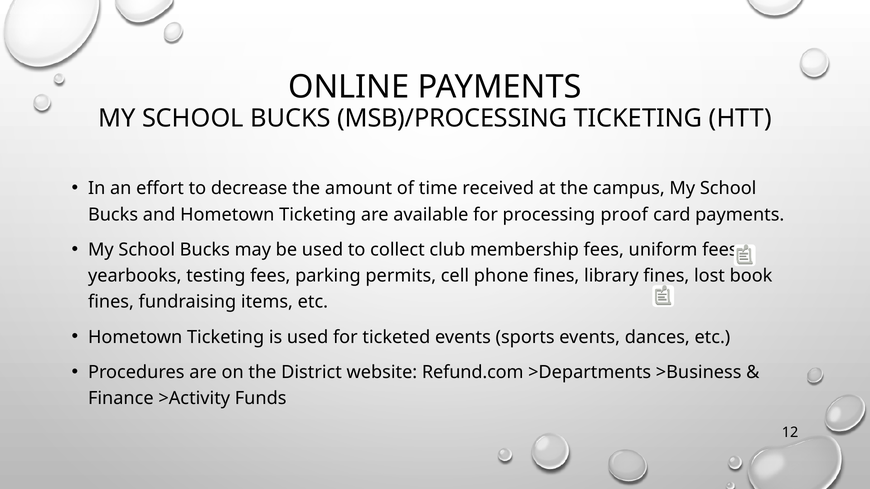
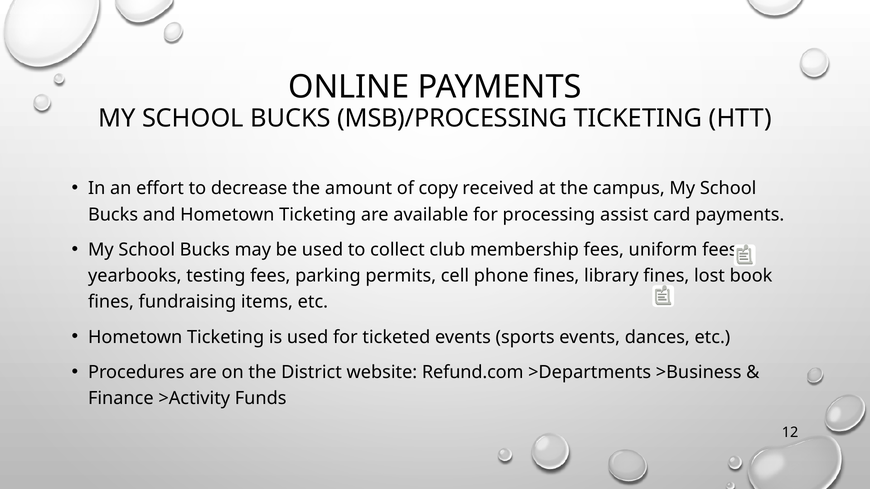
time: time -> copy
proof: proof -> assist
